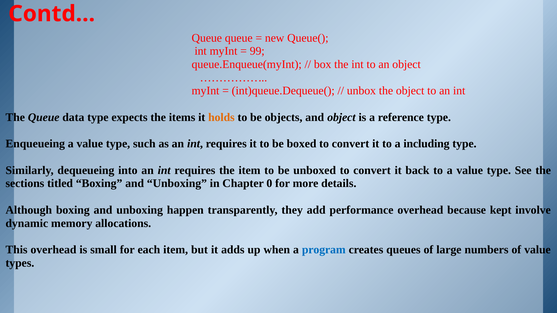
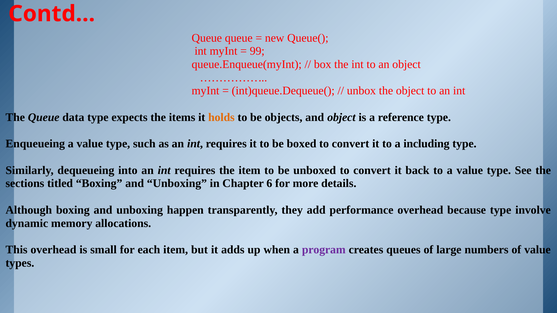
0: 0 -> 6
because kept: kept -> type
program colour: blue -> purple
